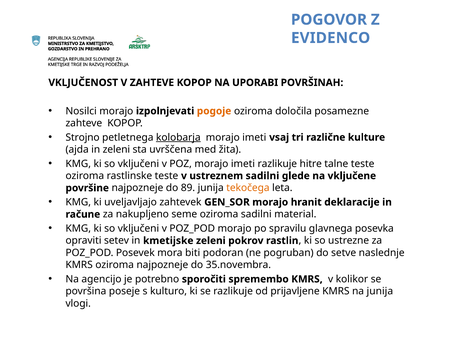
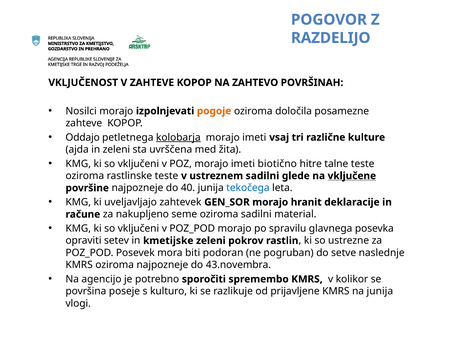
EVIDENCO: EVIDENCO -> RAZDELIJO
UPORABI: UPORABI -> ZAHTEVO
Strojno: Strojno -> Oddajo
imeti razlikuje: razlikuje -> biotično
vključene underline: none -> present
89: 89 -> 40
tekočega colour: orange -> blue
35.novembra: 35.novembra -> 43.novembra
